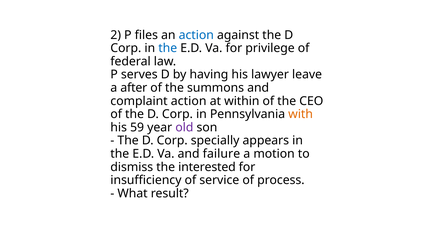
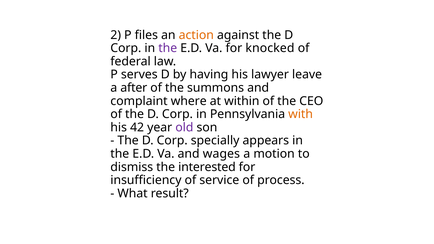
action at (196, 35) colour: blue -> orange
the at (168, 48) colour: blue -> purple
privilege: privilege -> knocked
complaint action: action -> where
59: 59 -> 42
failure: failure -> wages
